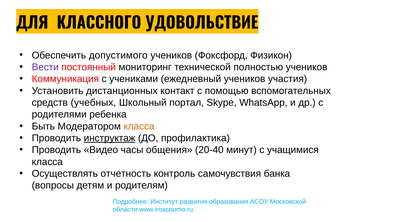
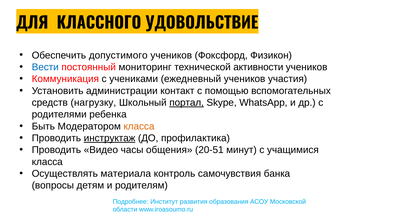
Вести colour: purple -> blue
полностью: полностью -> активности
дистанционных: дистанционных -> администрации
учебных: учебных -> нагрузку
портал underline: none -> present
20-40: 20-40 -> 20-51
отчетность: отчетность -> материала
